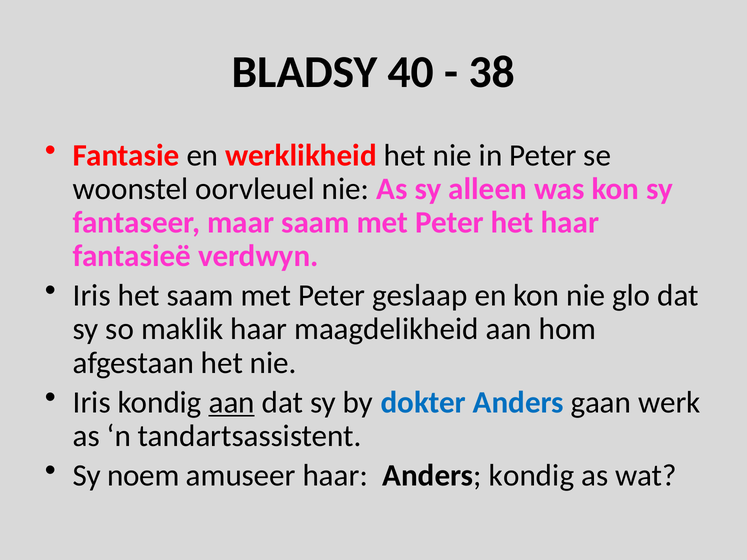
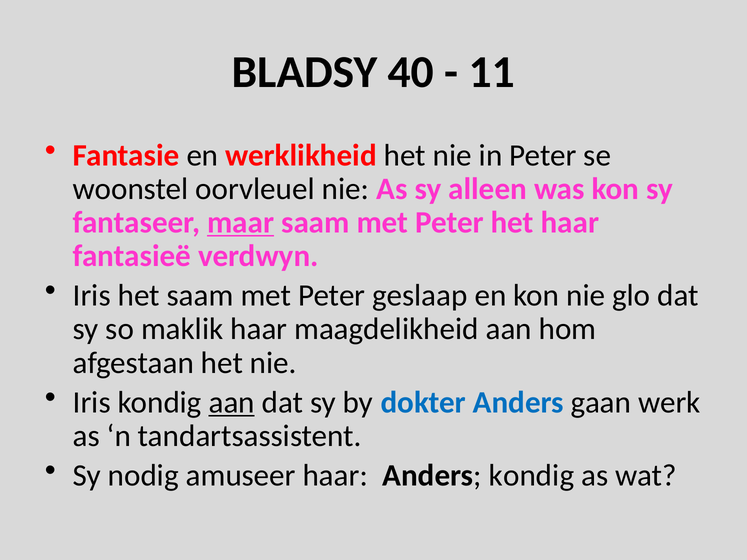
38: 38 -> 11
maar underline: none -> present
noem: noem -> nodig
